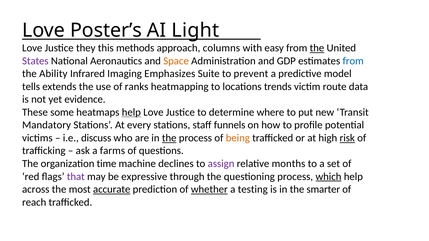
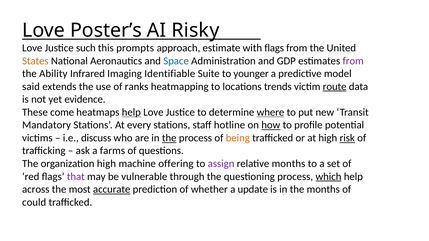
Light: Light -> Risky
they: they -> such
methods: methods -> prompts
columns: columns -> estimate
with easy: easy -> flags
the at (317, 48) underline: present -> none
States colour: purple -> orange
Space colour: orange -> blue
from at (353, 61) colour: blue -> purple
Emphasizes: Emphasizes -> Identifiable
prevent: prevent -> younger
tells: tells -> said
route underline: none -> present
some: some -> come
where underline: none -> present
funnels: funnels -> hotline
how underline: none -> present
organization time: time -> high
declines: declines -> offering
expressive: expressive -> vulnerable
whether underline: present -> none
testing: testing -> update
the smarter: smarter -> months
reach: reach -> could
